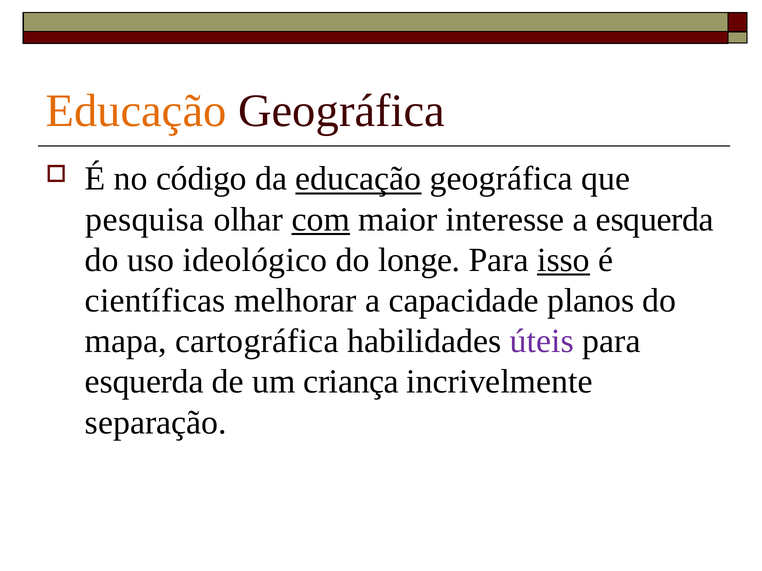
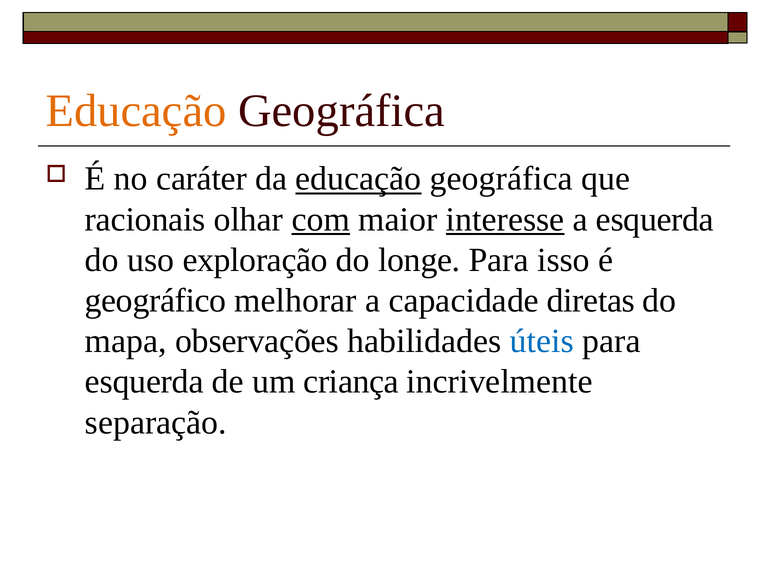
código: código -> caráter
pesquisa: pesquisa -> racionais
interesse underline: none -> present
ideológico: ideológico -> exploração
isso underline: present -> none
científicas: científicas -> geográfico
planos: planos -> diretas
cartográfica: cartográfica -> observações
úteis colour: purple -> blue
